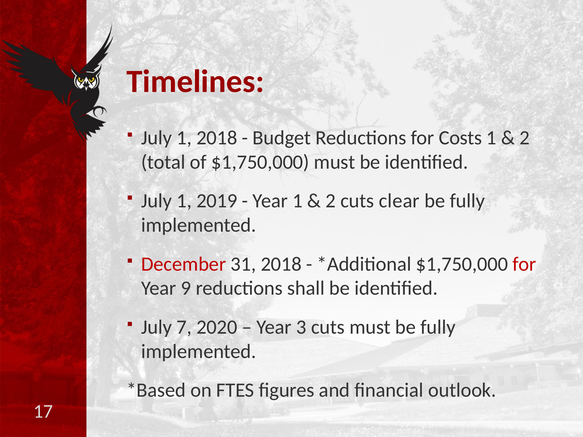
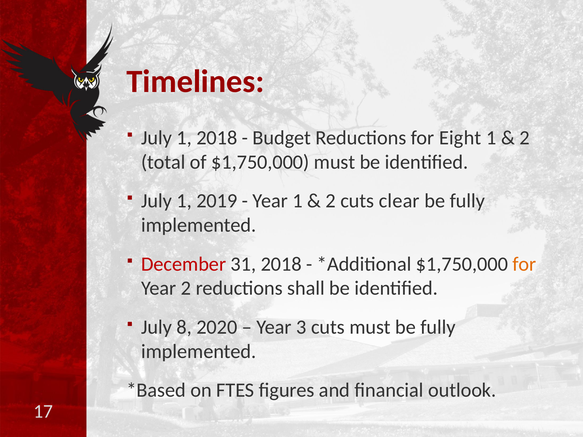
Costs: Costs -> Eight
for at (524, 264) colour: red -> orange
Year 9: 9 -> 2
7: 7 -> 8
